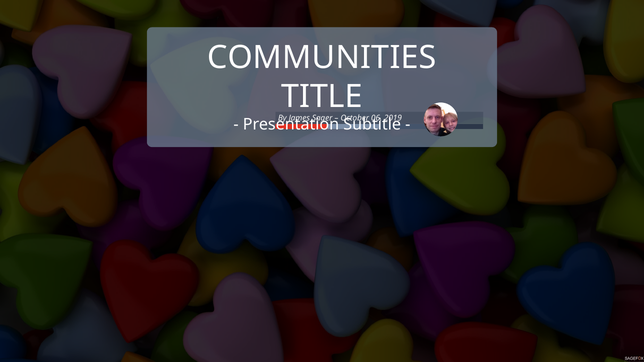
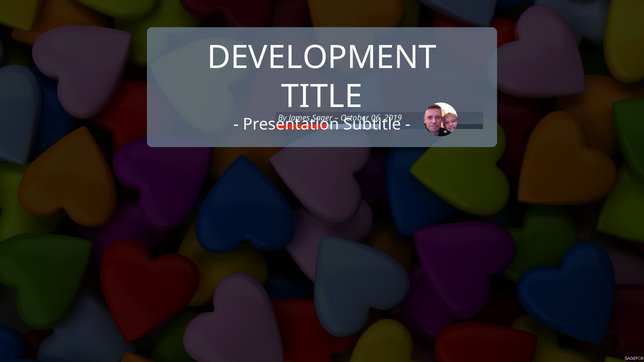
COMMUNITIES: COMMUNITIES -> DEVELOPMENT
